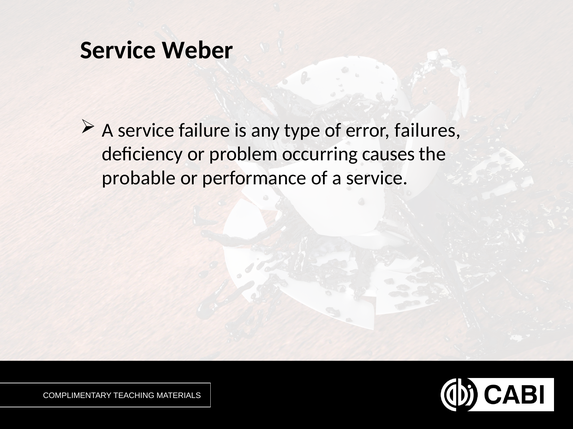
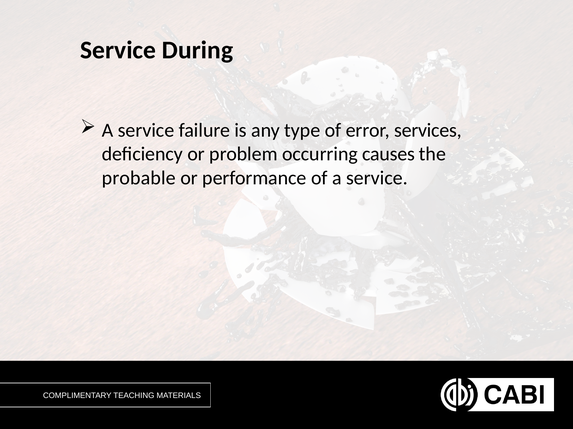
Weber: Weber -> During
failures: failures -> services
